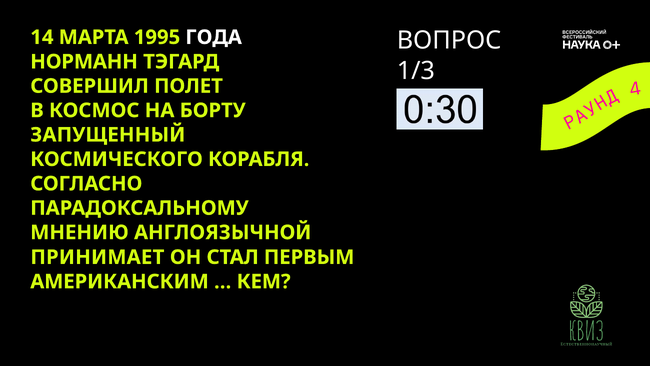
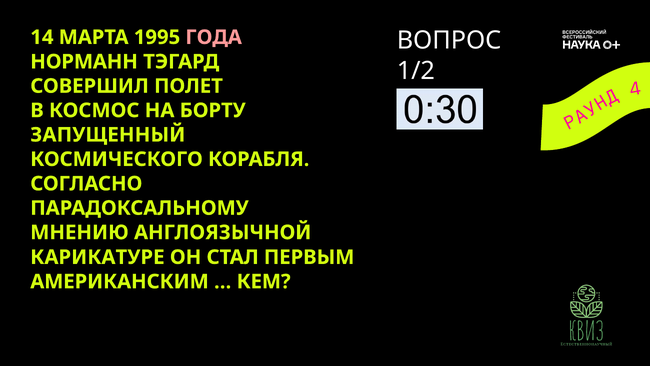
ГОДА colour: white -> pink
1/3: 1/3 -> 1/2
ПРИНИМАЕТ: ПРИНИМАЕТ -> КАРИКАТУРЕ
